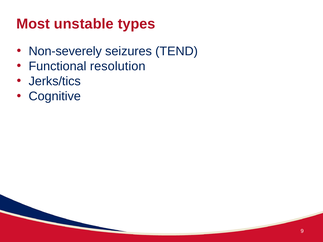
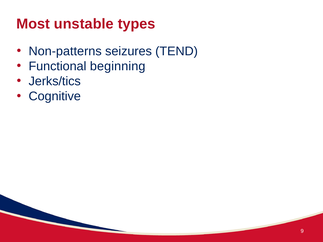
Non-severely: Non-severely -> Non-patterns
resolution: resolution -> beginning
